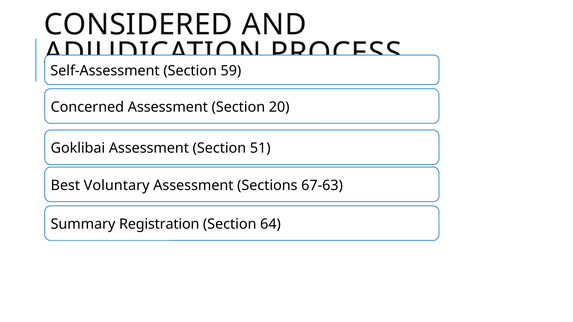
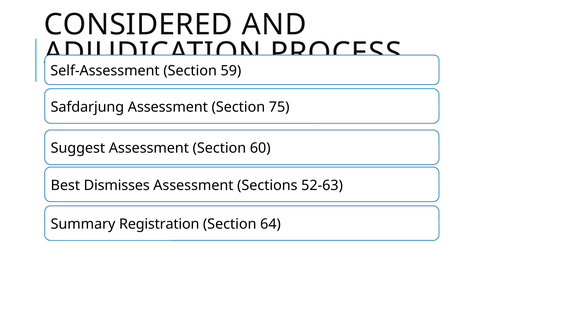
Concerned: Concerned -> Safdarjung
20: 20 -> 75
Goklibai: Goklibai -> Suggest
51: 51 -> 60
Voluntary: Voluntary -> Dismisses
67-63: 67-63 -> 52-63
